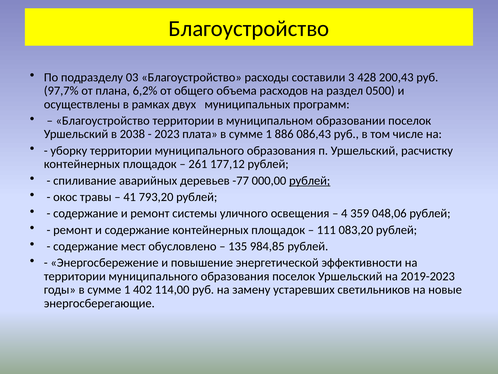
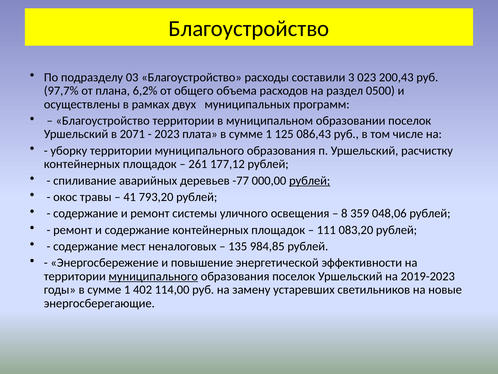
428: 428 -> 023
2038: 2038 -> 2071
886: 886 -> 125
4: 4 -> 8
обусловлено: обусловлено -> неналоговых
муниципального at (153, 276) underline: none -> present
